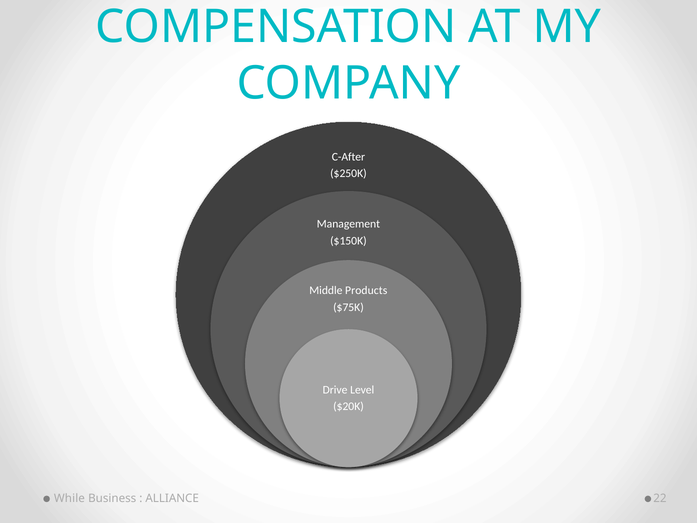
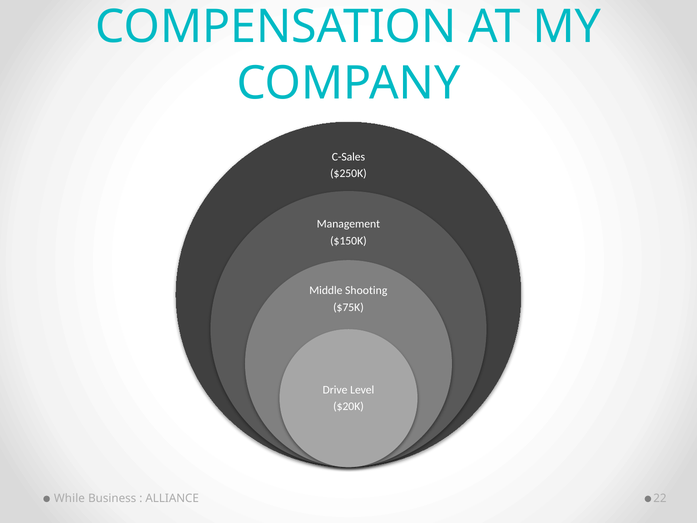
C-After: C-After -> C-Sales
Products: Products -> Shooting
